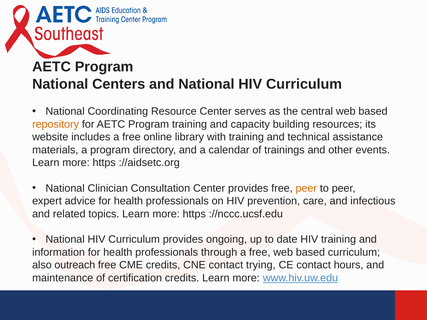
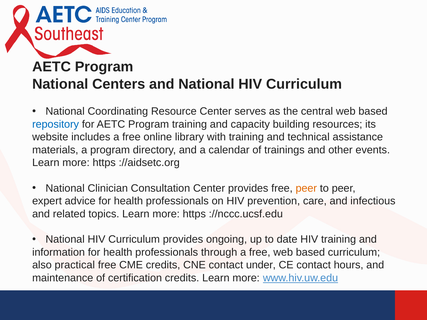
repository colour: orange -> blue
outreach: outreach -> practical
trying: trying -> under
